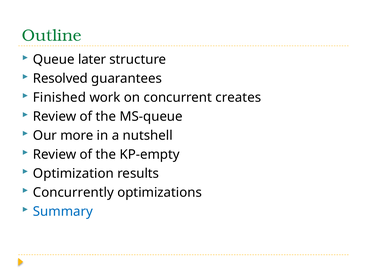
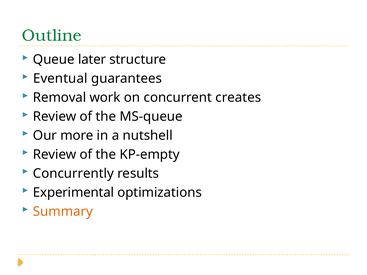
Resolved: Resolved -> Eventual
Finished: Finished -> Removal
Optimization: Optimization -> Concurrently
Concurrently: Concurrently -> Experimental
Summary colour: blue -> orange
